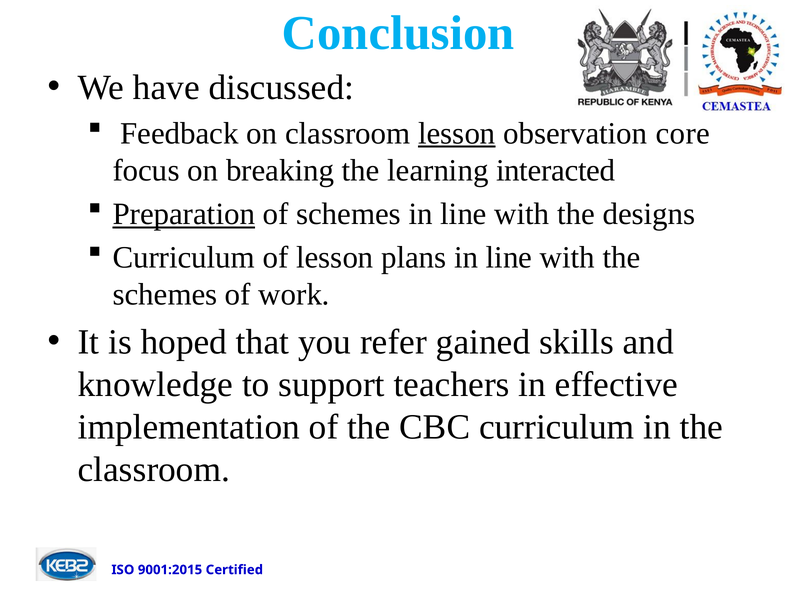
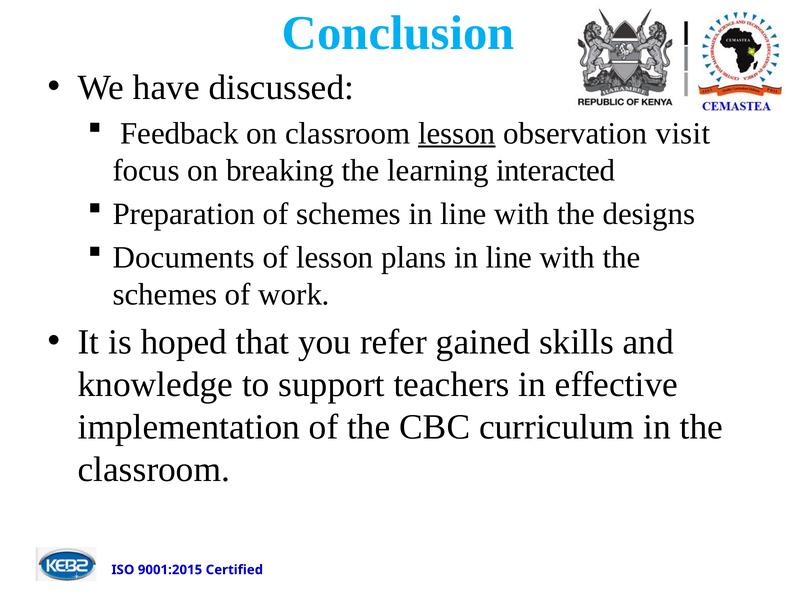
core: core -> visit
Preparation underline: present -> none
Curriculum at (184, 257): Curriculum -> Documents
